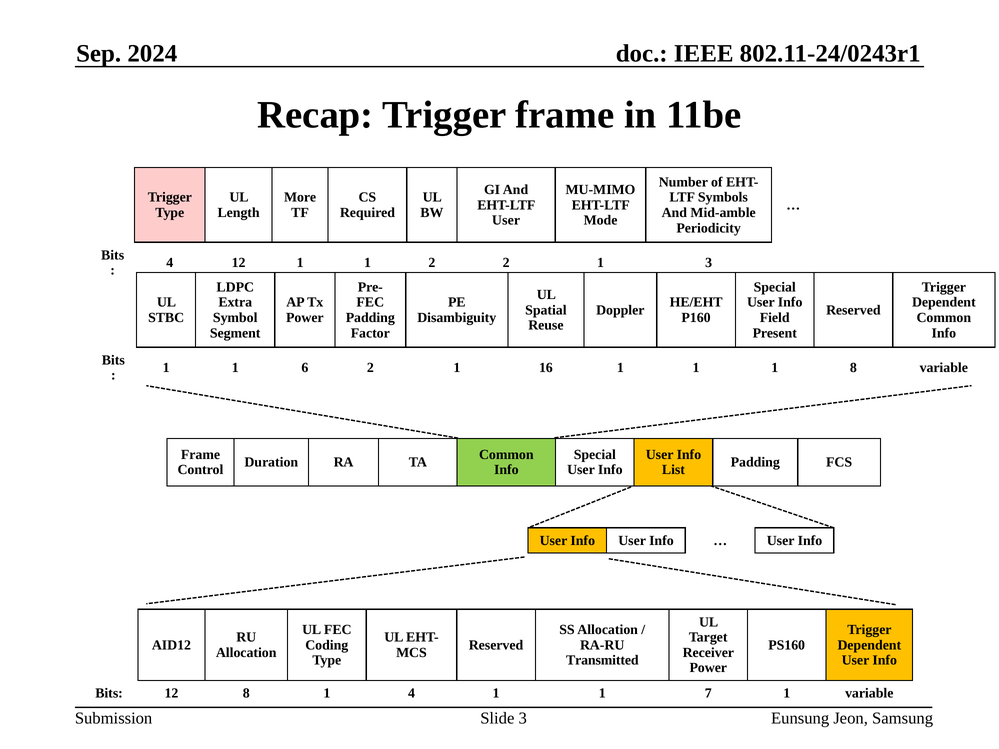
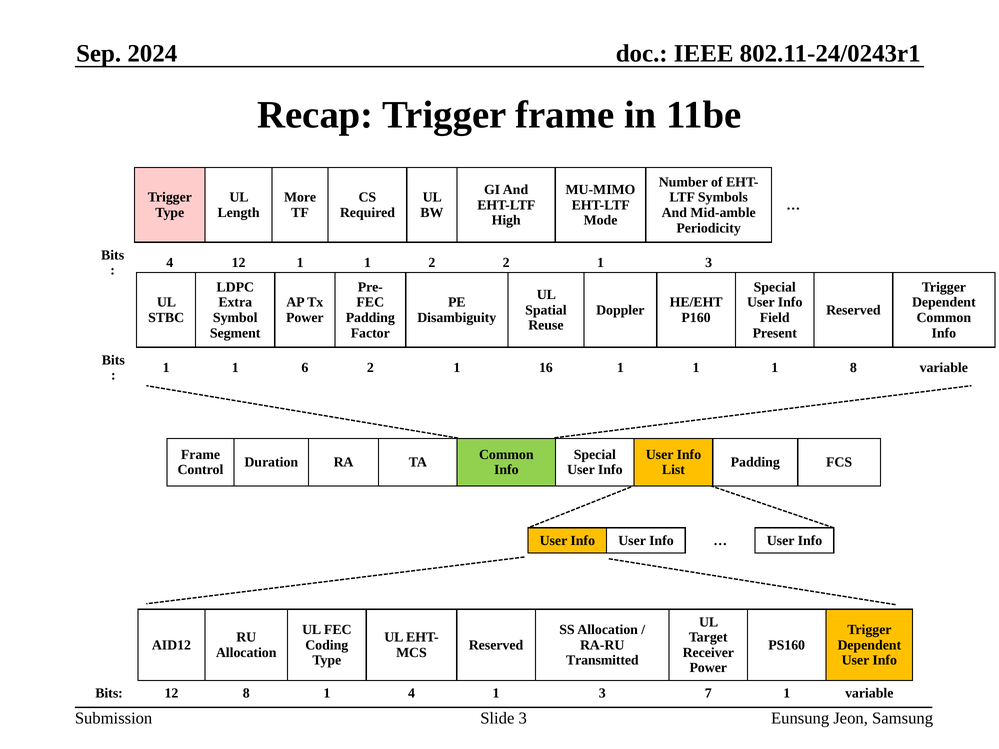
User at (506, 220): User -> High
4 1 1: 1 -> 3
